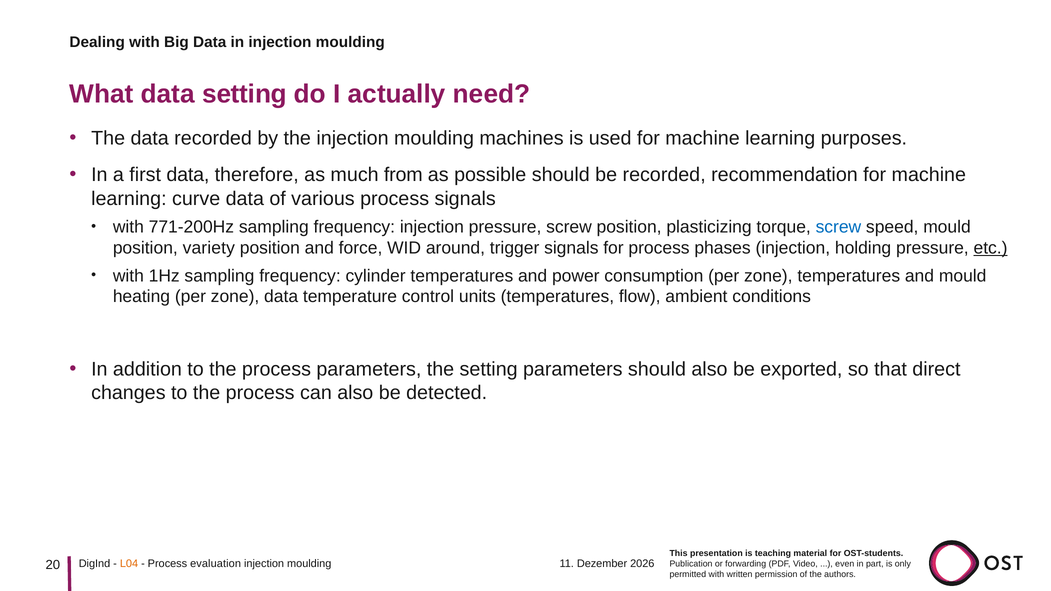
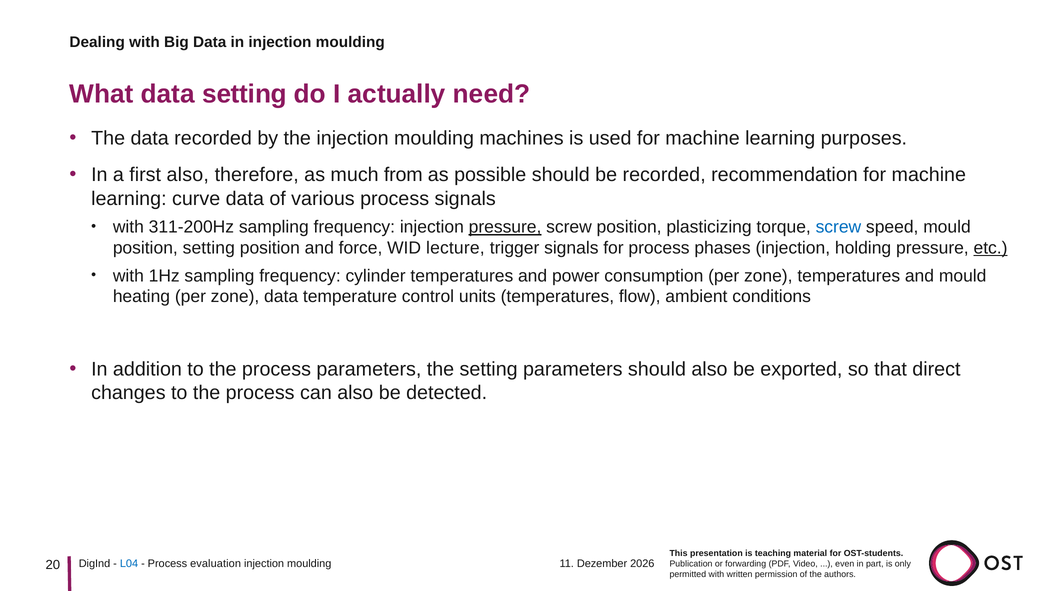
first data: data -> also
771-200Hz: 771-200Hz -> 311-200Hz
pressure at (505, 227) underline: none -> present
position variety: variety -> setting
around: around -> lecture
L04 colour: orange -> blue
